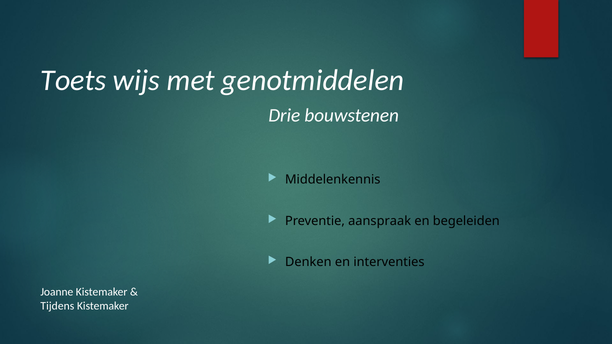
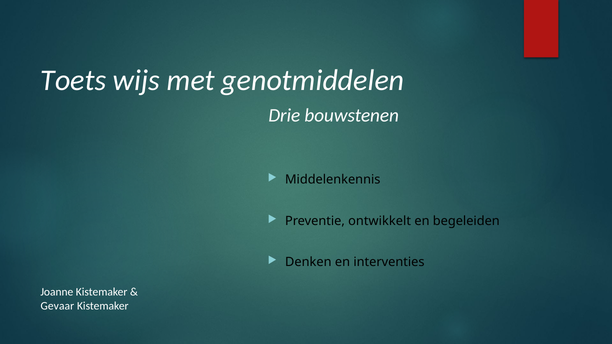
aanspraak: aanspraak -> ontwikkelt
Tijdens: Tijdens -> Gevaar
